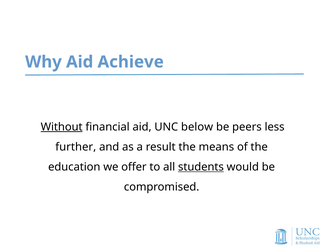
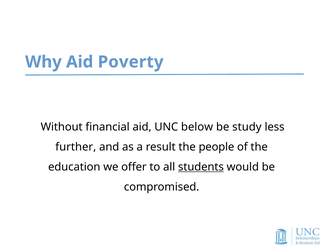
Achieve: Achieve -> Poverty
Without underline: present -> none
peers: peers -> study
means: means -> people
